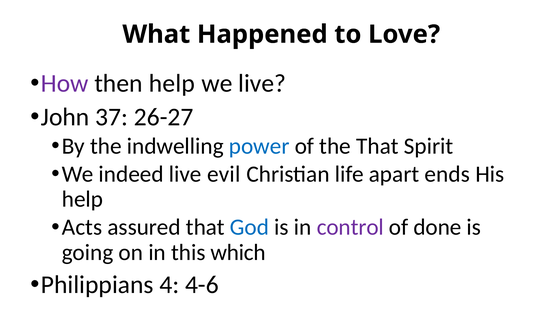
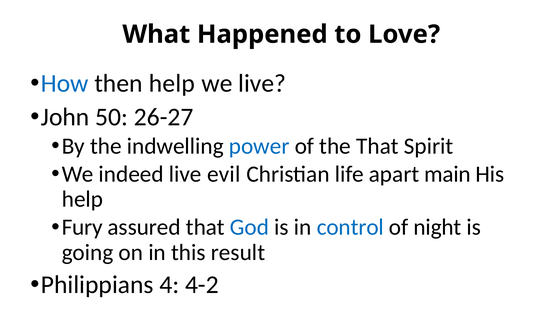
How colour: purple -> blue
37: 37 -> 50
ends: ends -> main
Acts: Acts -> Fury
control colour: purple -> blue
done: done -> night
which: which -> result
4-6: 4-6 -> 4-2
